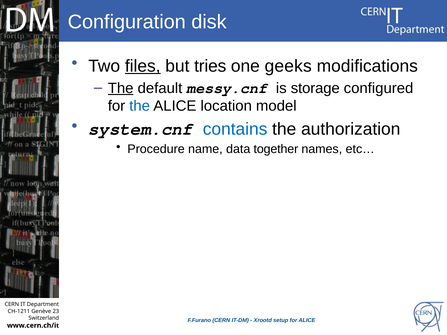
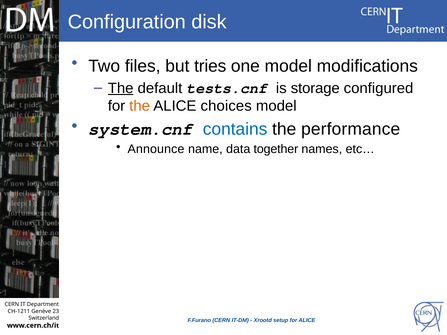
files underline: present -> none
one geeks: geeks -> model
messy.cnf: messy.cnf -> tests.cnf
the at (140, 106) colour: blue -> orange
location: location -> choices
authorization: authorization -> performance
Procedure: Procedure -> Announce
